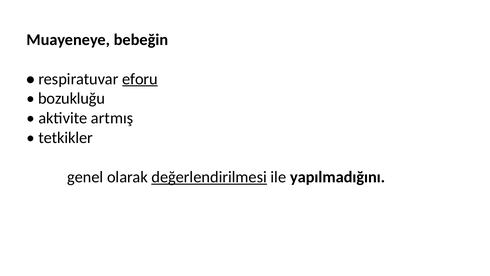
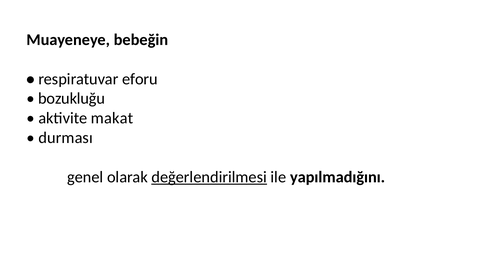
eforu underline: present -> none
artmış: artmış -> makat
tetkikler: tetkikler -> durması
